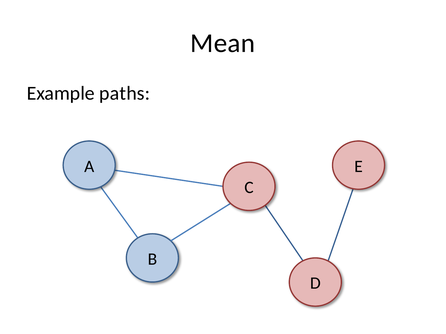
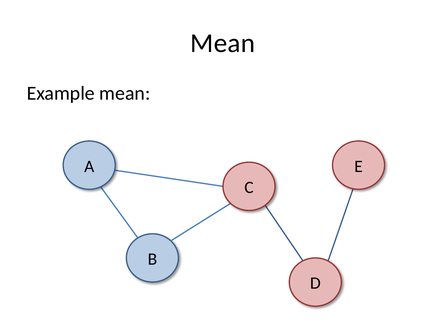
Example paths: paths -> mean
